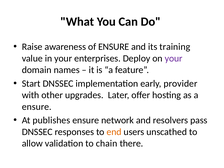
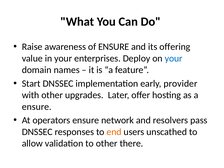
training: training -> offering
your at (174, 58) colour: purple -> blue
publishes: publishes -> operators
to chain: chain -> other
